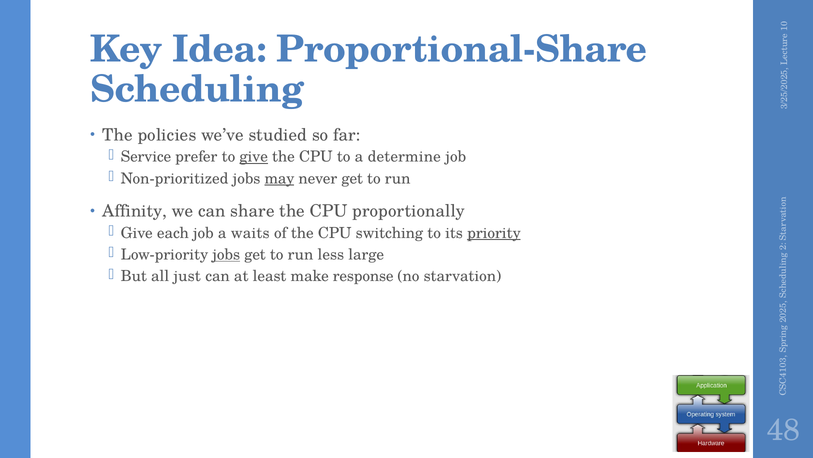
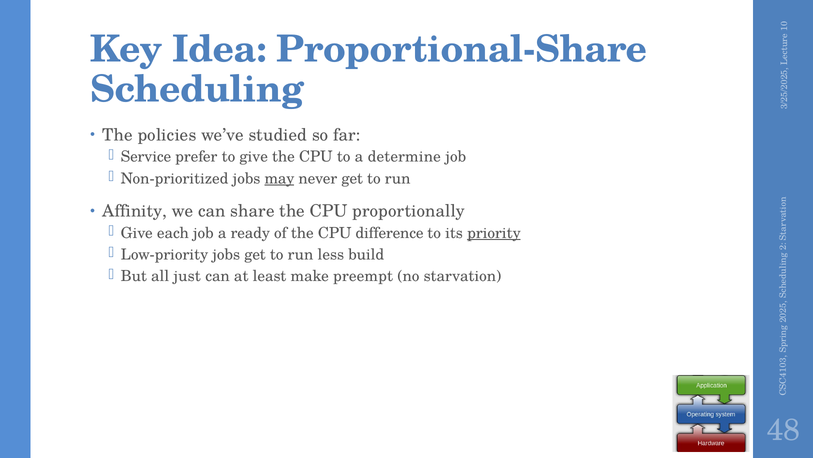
give at (254, 157) underline: present -> none
waits: waits -> ready
switching: switching -> difference
jobs at (226, 254) underline: present -> none
large: large -> build
response: response -> preempt
